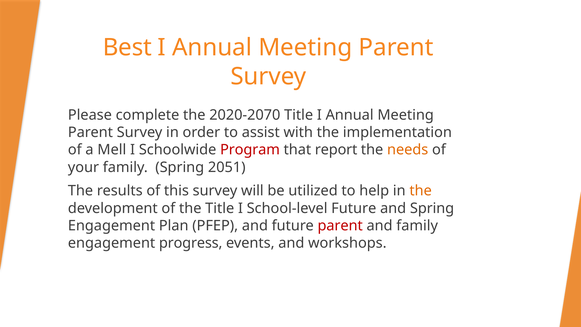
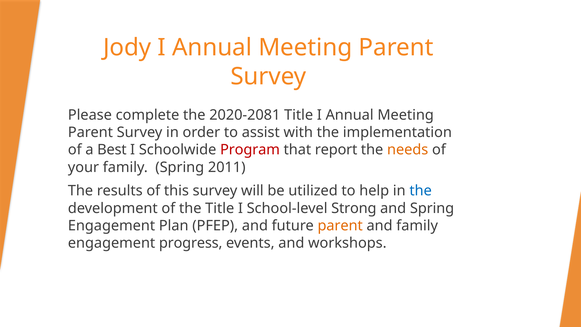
Best: Best -> Jody
2020-2070: 2020-2070 -> 2020-2081
Mell: Mell -> Best
2051: 2051 -> 2011
the at (421, 191) colour: orange -> blue
School-level Future: Future -> Strong
parent at (340, 226) colour: red -> orange
